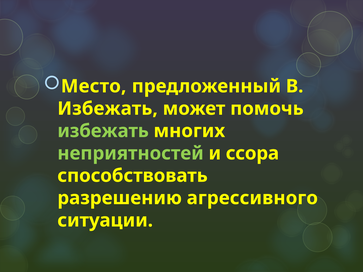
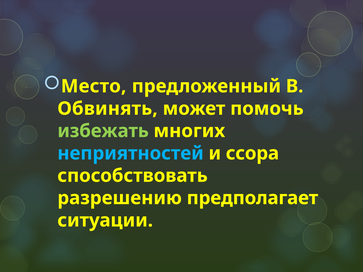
Избежать at (108, 109): Избежать -> Обвинять
неприятностей colour: light green -> light blue
агрессивного: агрессивного -> предполагает
